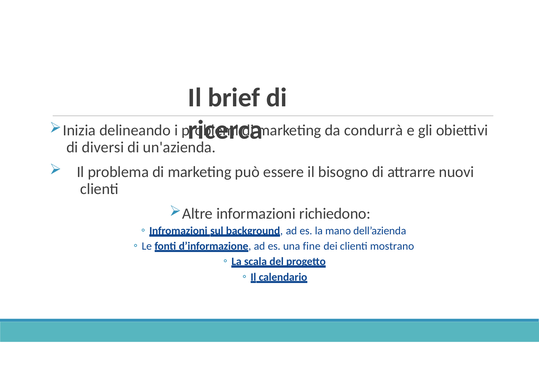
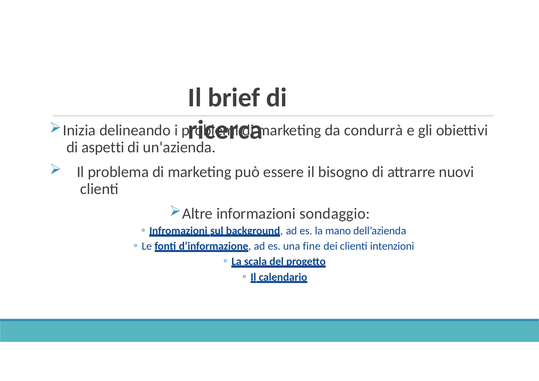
diversi: diversi -> aspetti
richiedono: richiedono -> sondaggio
mostrano: mostrano -> intenzioni
